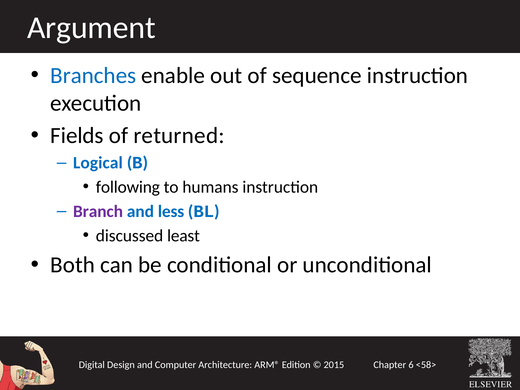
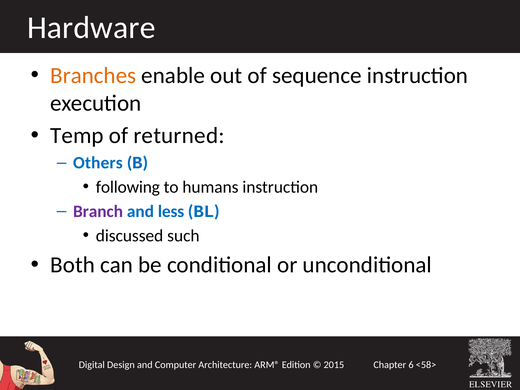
Argument: Argument -> Hardware
Branches colour: blue -> orange
Fields: Fields -> Temp
Logical: Logical -> Others
least: least -> such
